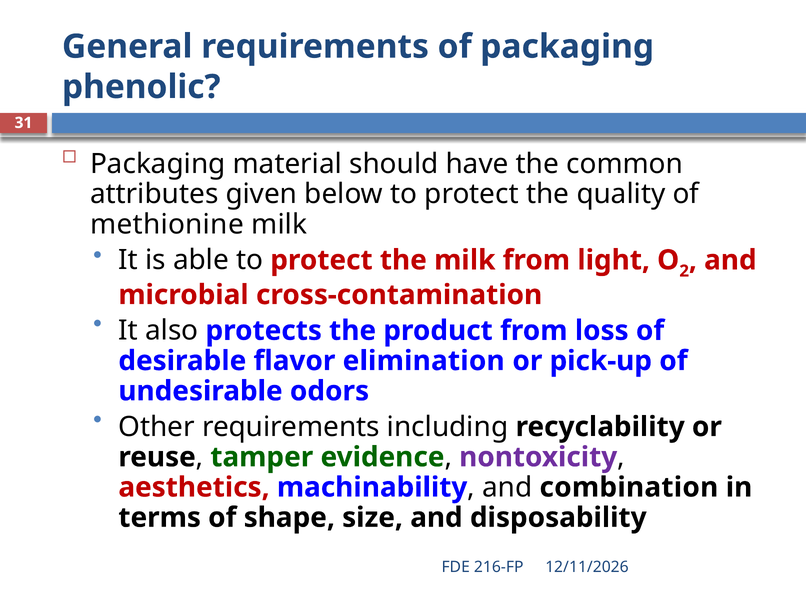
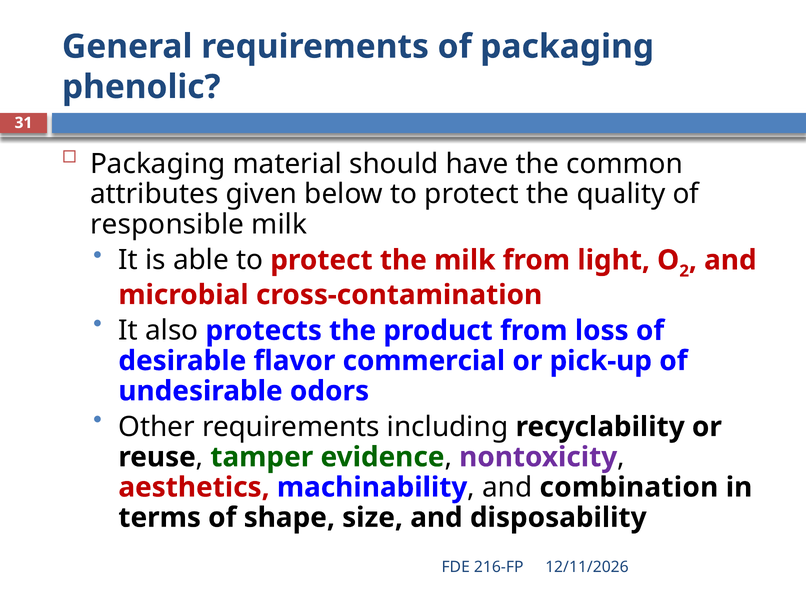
methionine: methionine -> responsible
elimination: elimination -> commercial
